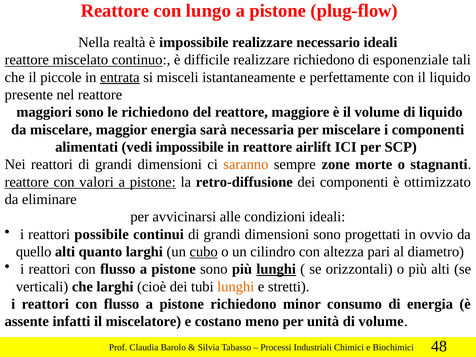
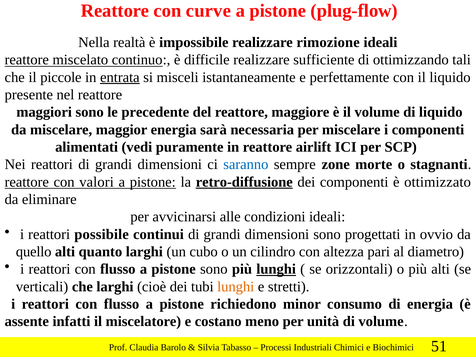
lungo: lungo -> curve
necessario: necessario -> rimozione
realizzare richiedono: richiedono -> sufficiente
esponenziale: esponenziale -> ottimizzando
le richiedono: richiedono -> precedente
vedi impossibile: impossibile -> puramente
saranno colour: orange -> blue
retro-diffusione underline: none -> present
cubo underline: present -> none
48: 48 -> 51
